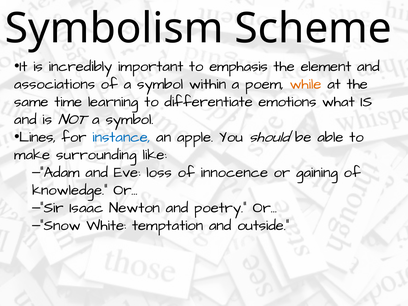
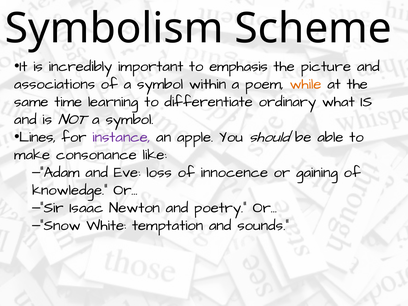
element: element -> picture
emotions: emotions -> ordinary
instance colour: blue -> purple
surrounding: surrounding -> consonance
outside: outside -> sounds
